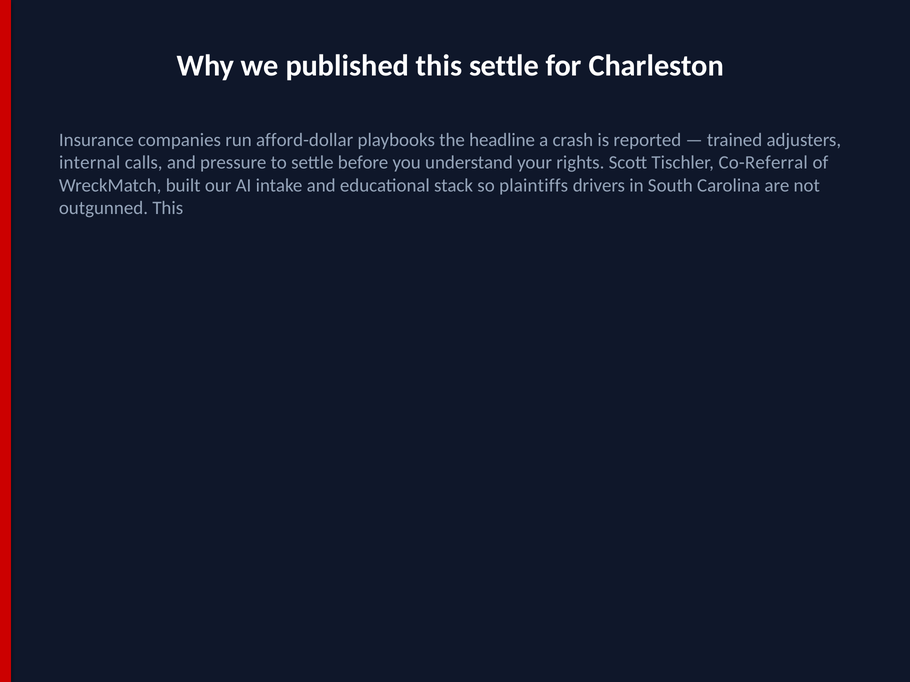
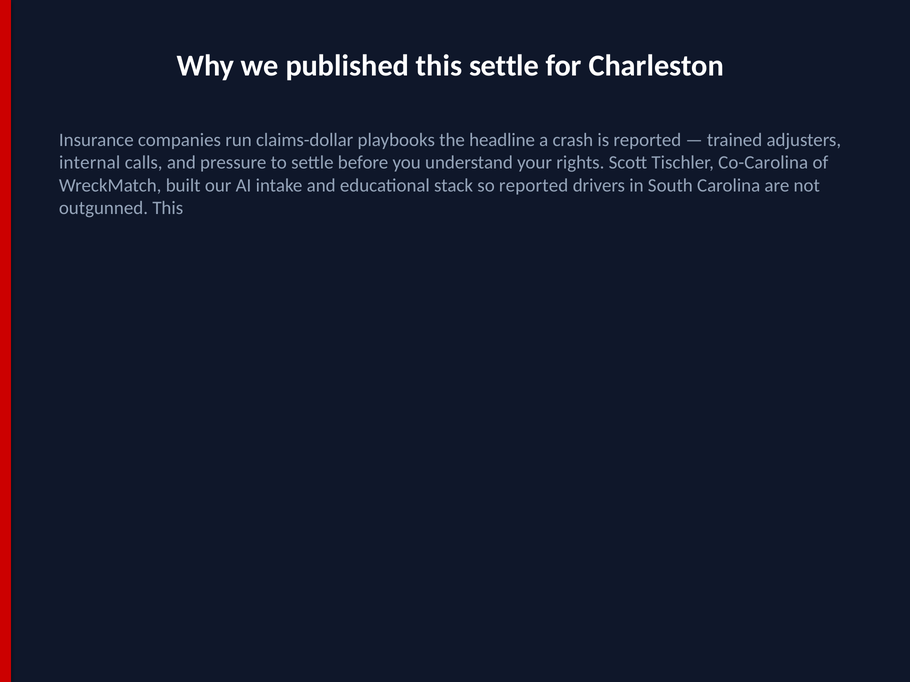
afford-dollar: afford-dollar -> claims-dollar
Co-Referral: Co-Referral -> Co-Carolina
so plaintiffs: plaintiffs -> reported
